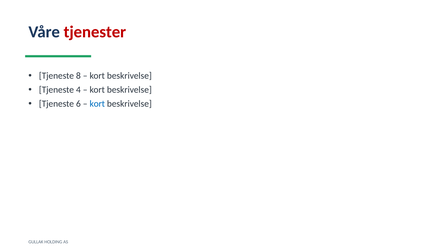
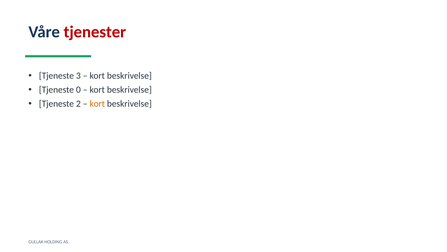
8: 8 -> 3
4: 4 -> 0
6: 6 -> 2
kort at (97, 104) colour: blue -> orange
